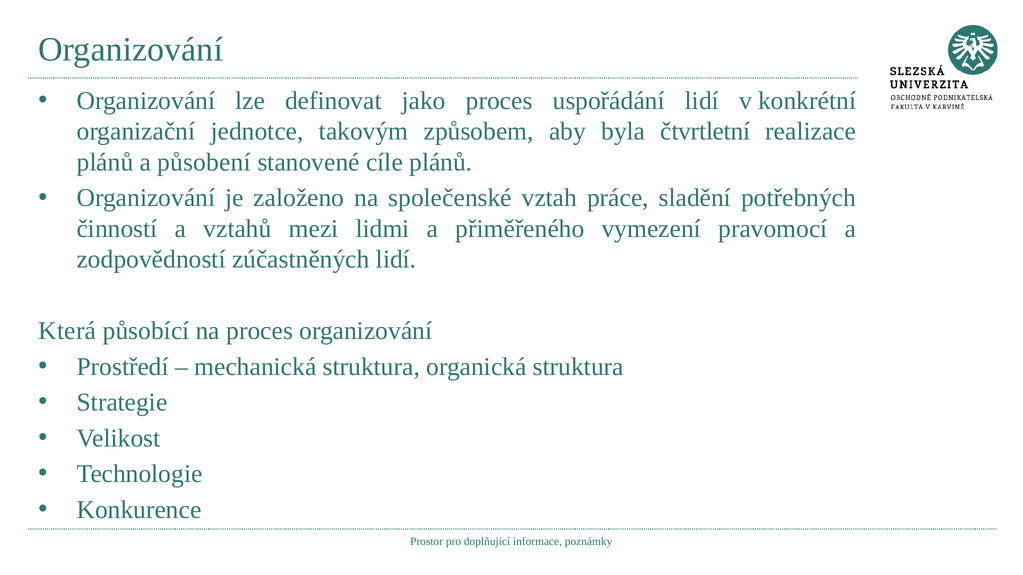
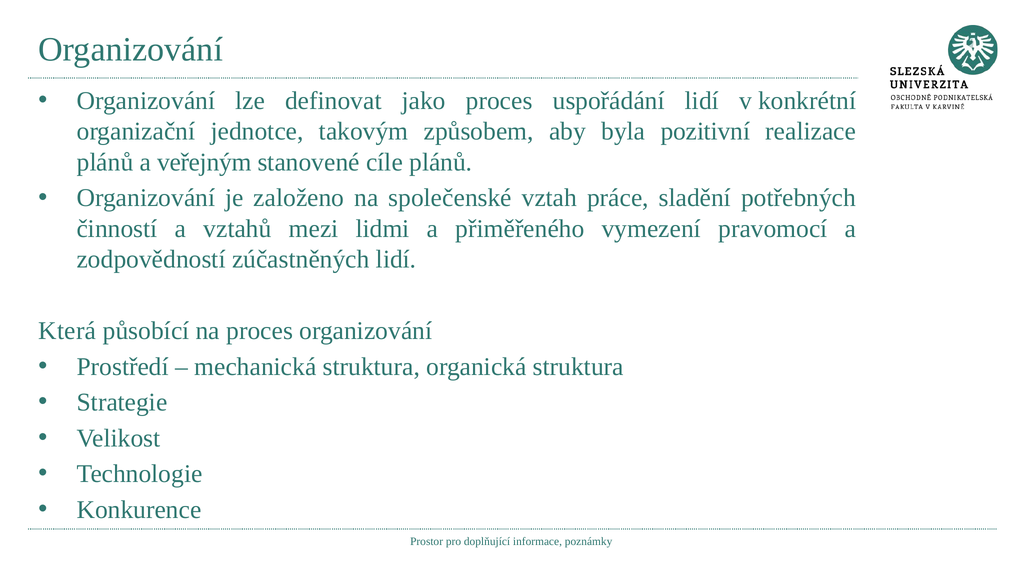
čtvrtletní: čtvrtletní -> pozitivní
působení: působení -> veřejným
